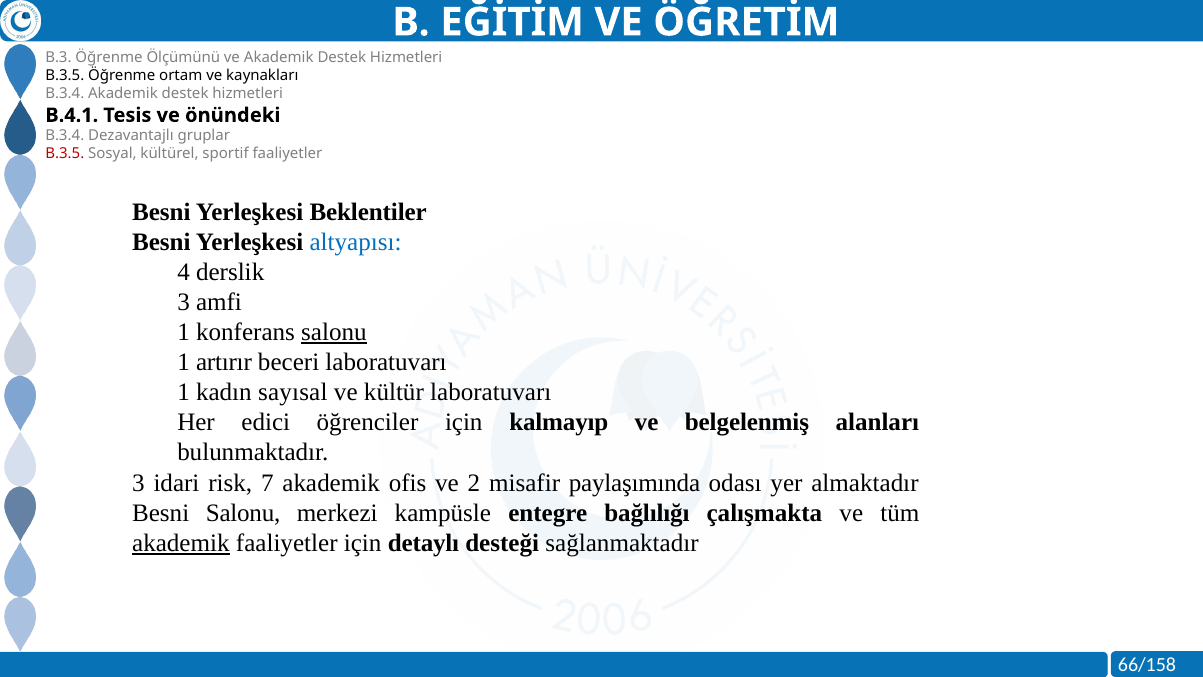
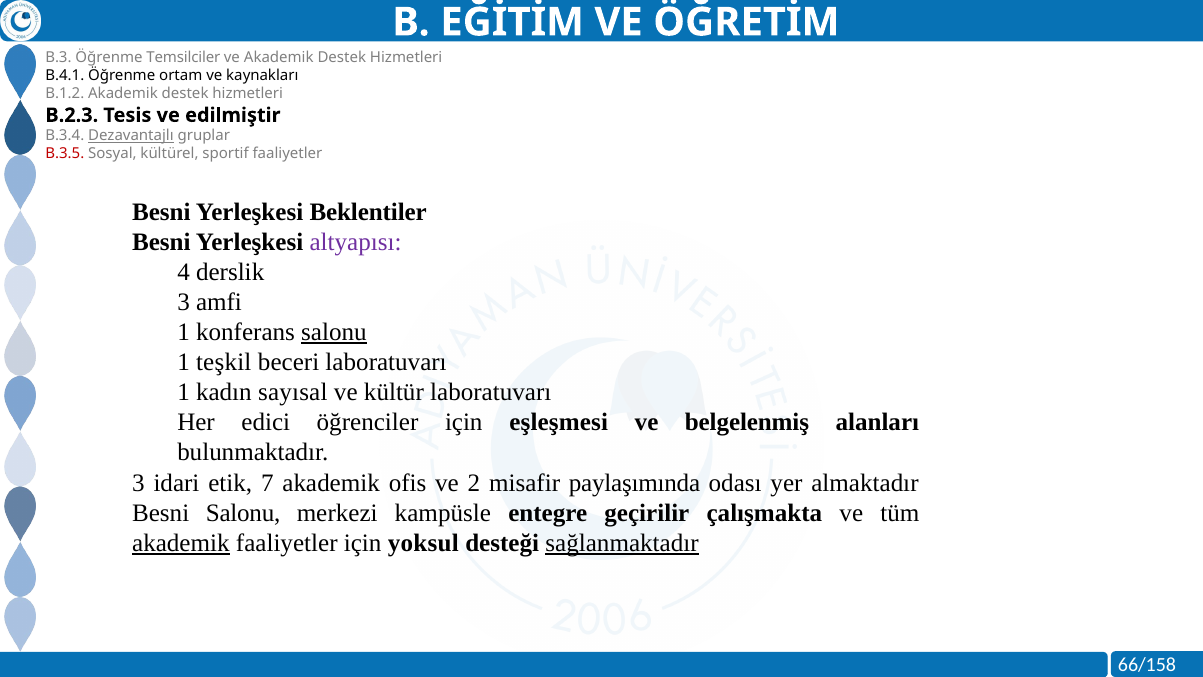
Ölçümünü: Ölçümünü -> Temsilciler
B.3.5 at (65, 76): B.3.5 -> B.4.1
B.3.4 at (65, 94): B.3.4 -> B.1.2
B.4.1: B.4.1 -> B.2.3
önündeki: önündeki -> edilmiştir
Dezavantajlı underline: none -> present
altyapısı colour: blue -> purple
artırır: artırır -> teşkil
kalmayıp: kalmayıp -> eşleşmesi
risk: risk -> etik
bağlılığı: bağlılığı -> geçirilir
detaylı: detaylı -> yoksul
sağlanmaktadır underline: none -> present
